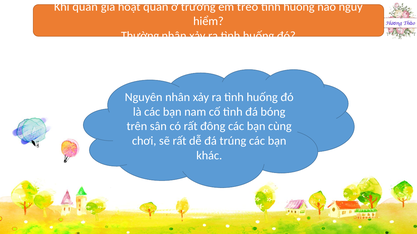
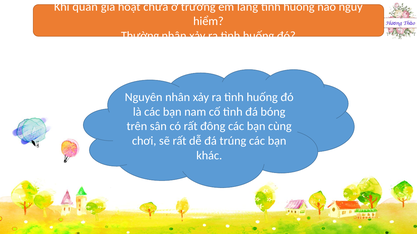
hoạt quan: quan -> chưa
trèo: trèo -> lang
